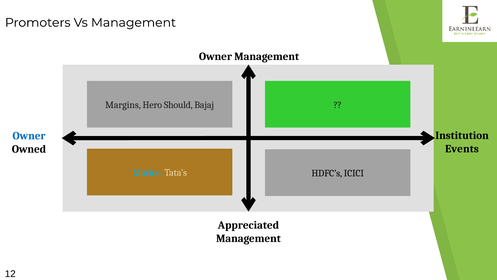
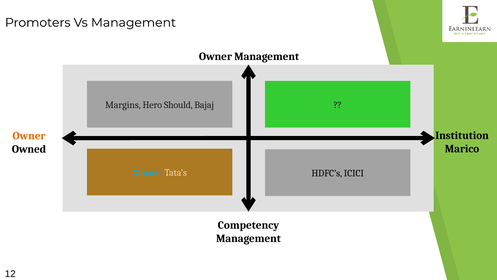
Owner at (29, 136) colour: blue -> orange
Events at (462, 149): Events -> Marico
Appreciated: Appreciated -> Competency
